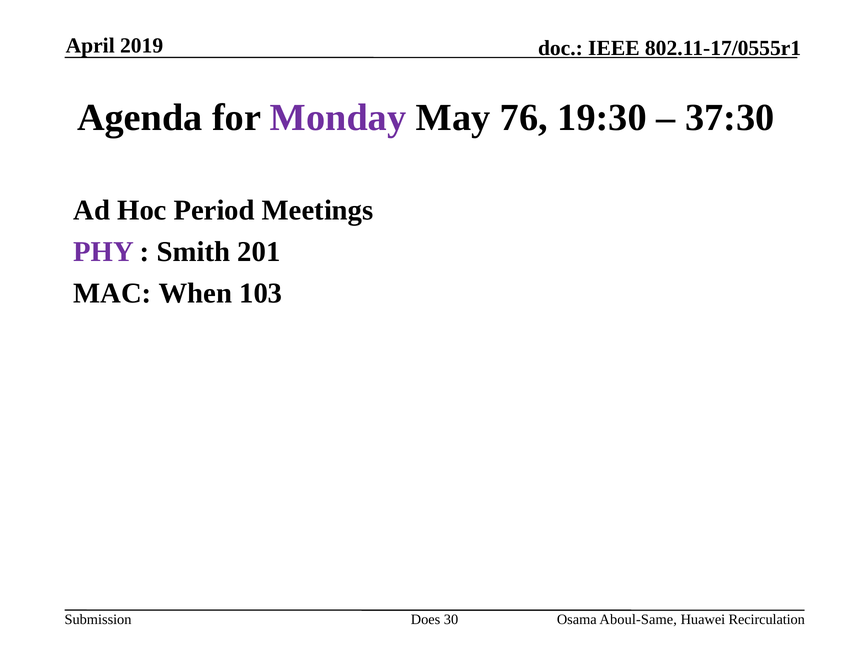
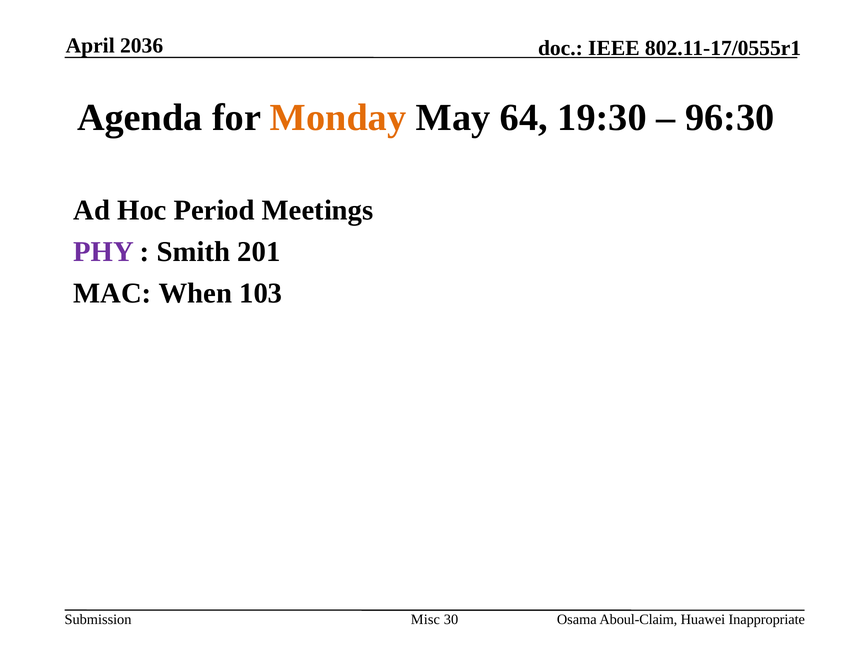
2019: 2019 -> 2036
Monday colour: purple -> orange
76: 76 -> 64
37:30: 37:30 -> 96:30
Does: Does -> Misc
Aboul-Same: Aboul-Same -> Aboul-Claim
Recirculation: Recirculation -> Inappropriate
